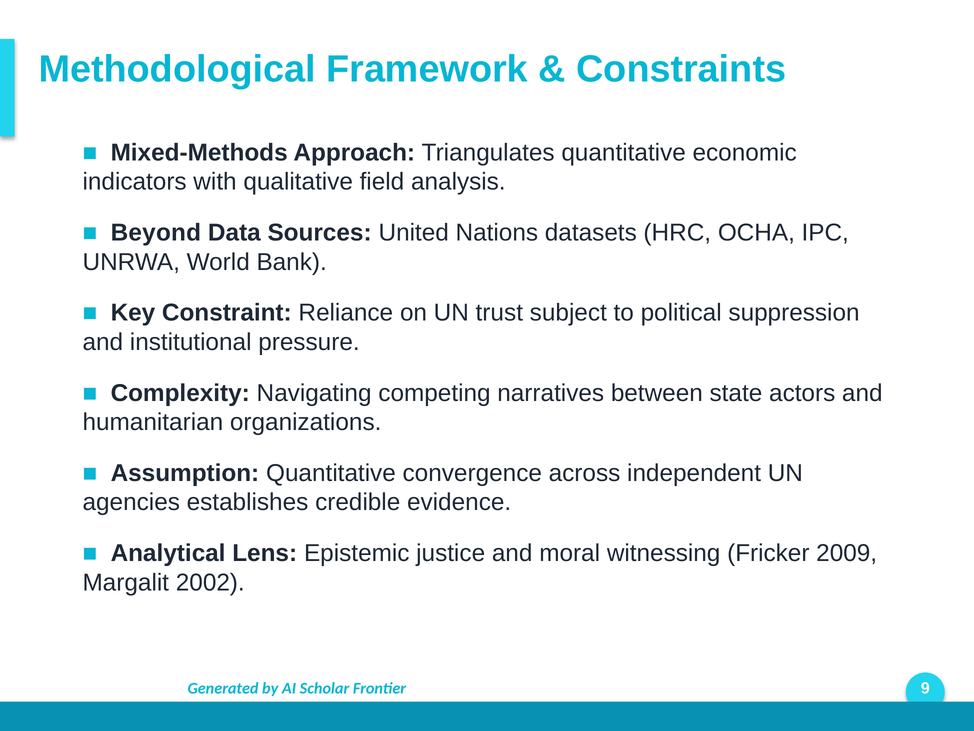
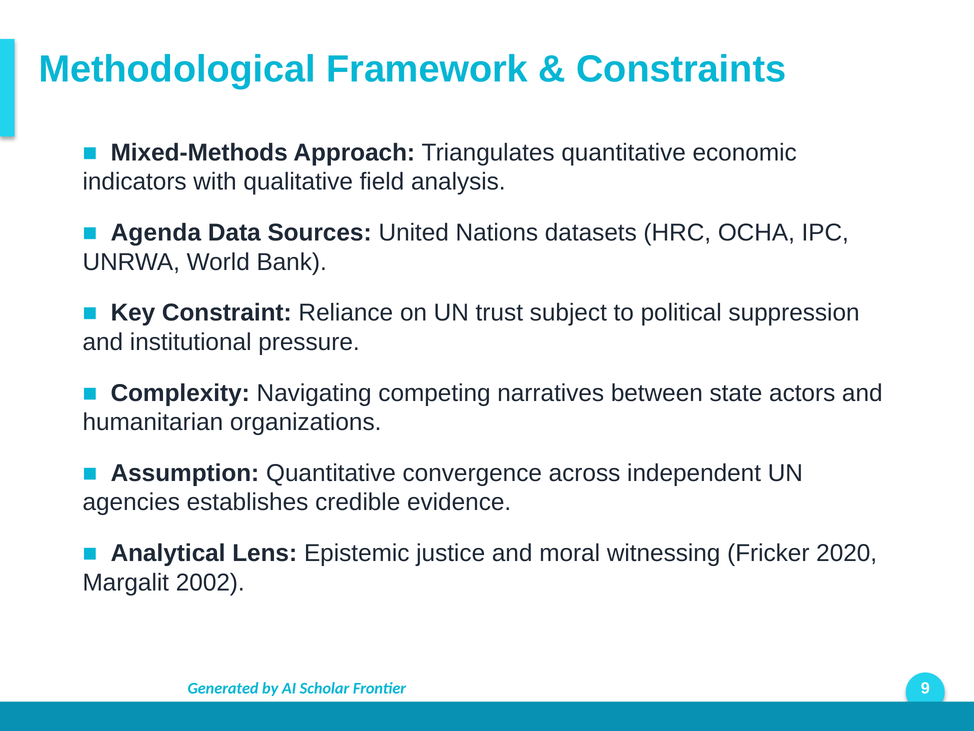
Beyond: Beyond -> Agenda
2009: 2009 -> 2020
